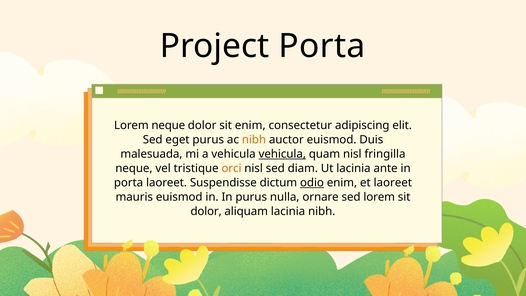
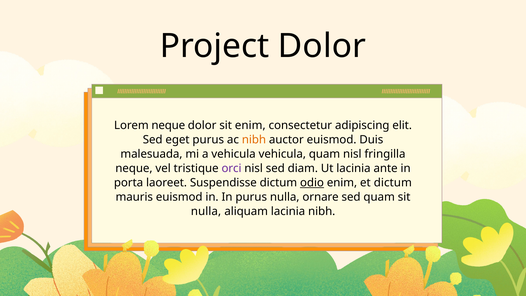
Project Porta: Porta -> Dolor
vehicula at (282, 154) underline: present -> none
orci colour: orange -> purple
et laoreet: laoreet -> dictum
sed lorem: lorem -> quam
dolor at (206, 211): dolor -> nulla
